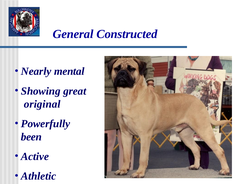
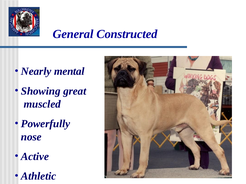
original: original -> muscled
been: been -> nose
